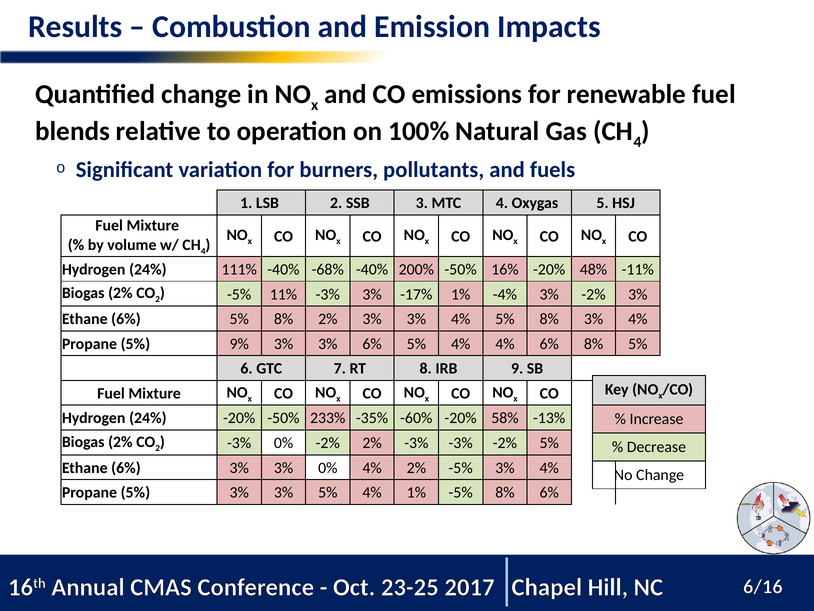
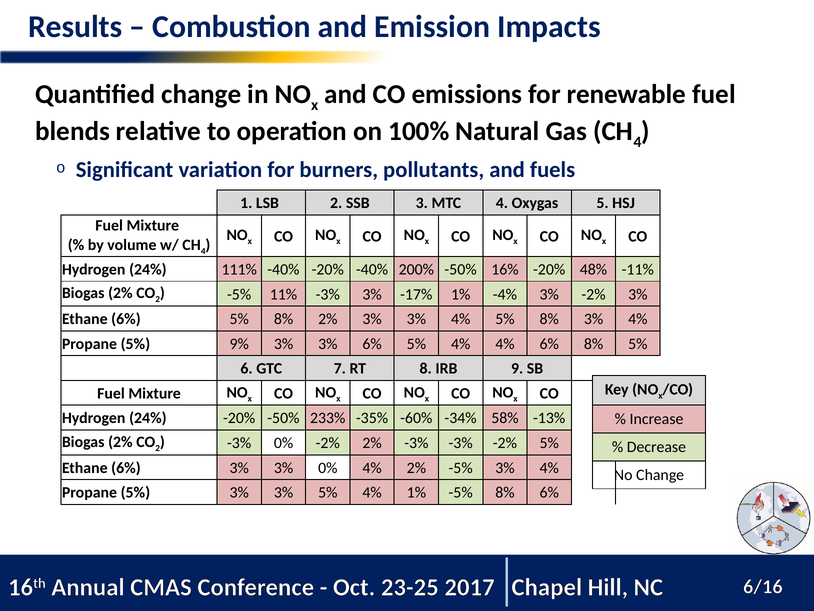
-40% -68%: -68% -> -20%
-60% -20%: -20% -> -34%
